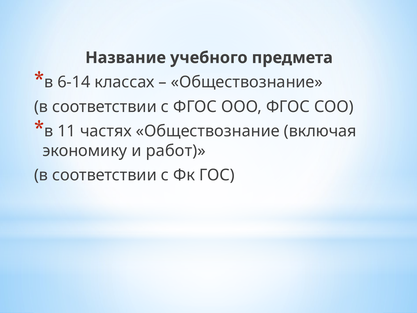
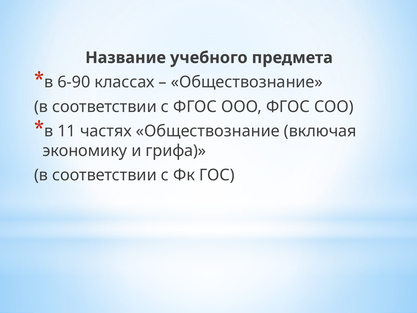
6-14: 6-14 -> 6-90
работ: работ -> грифа
